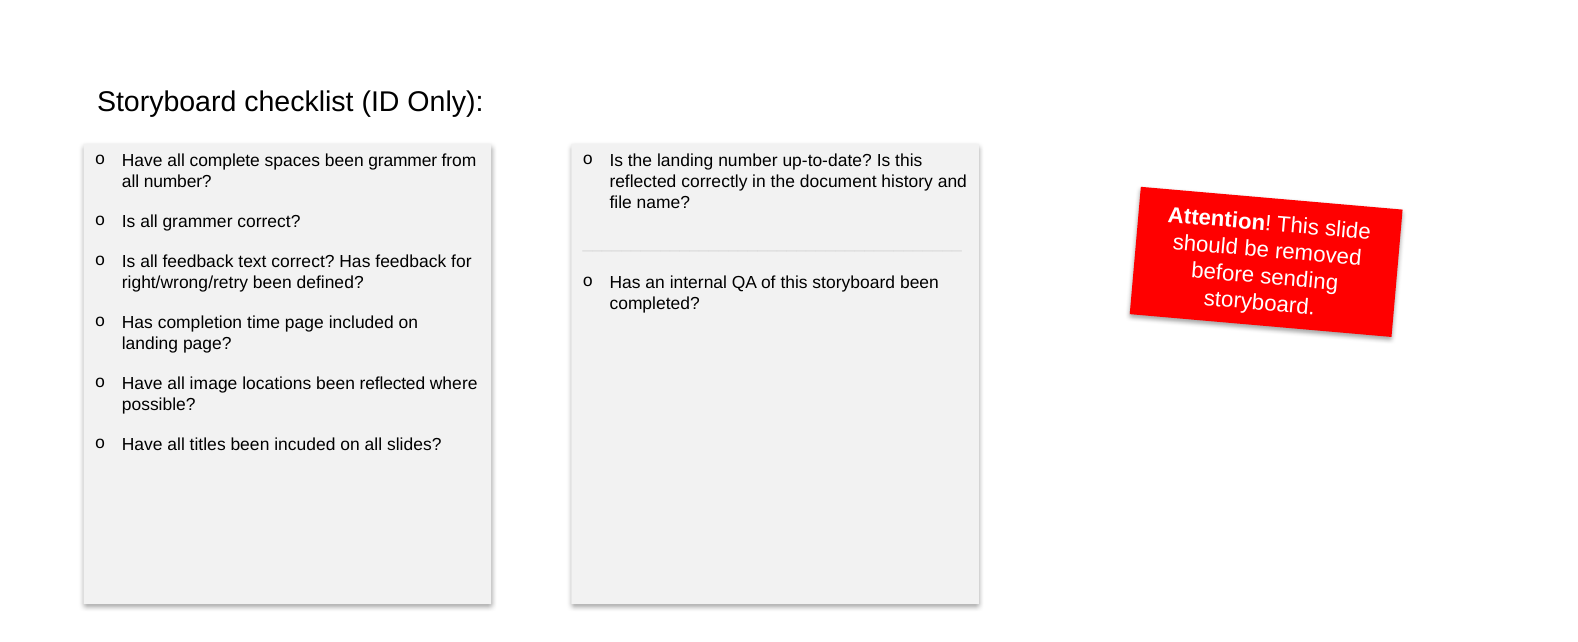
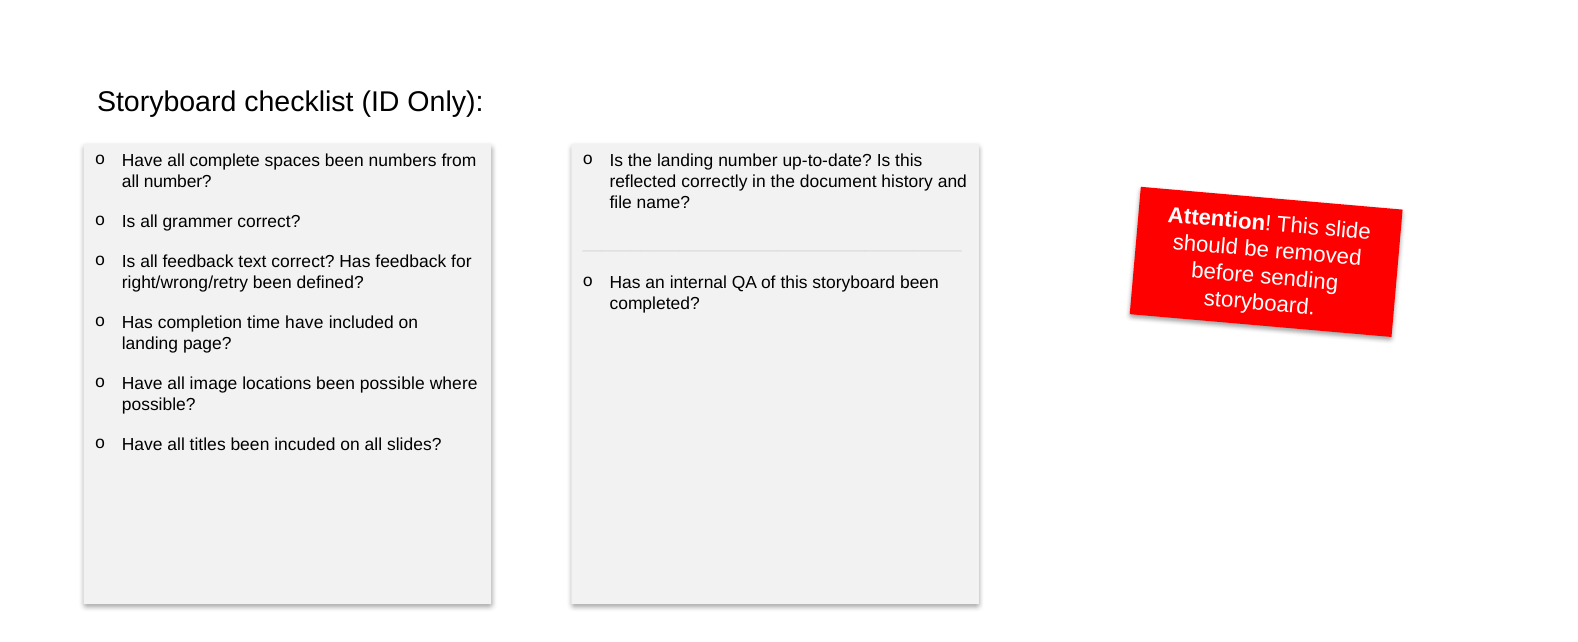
been grammer: grammer -> numbers
time page: page -> have
been reflected: reflected -> possible
